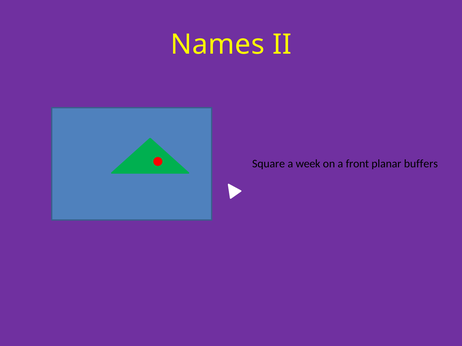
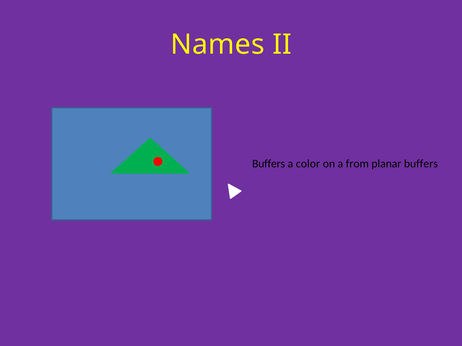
Square at (269, 164): Square -> Buffers
week: week -> color
front: front -> from
